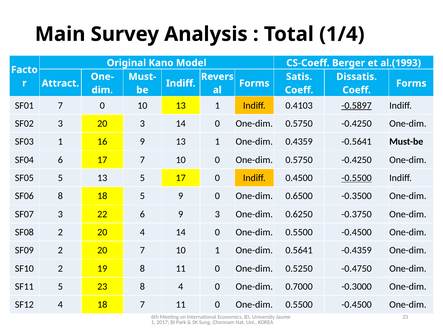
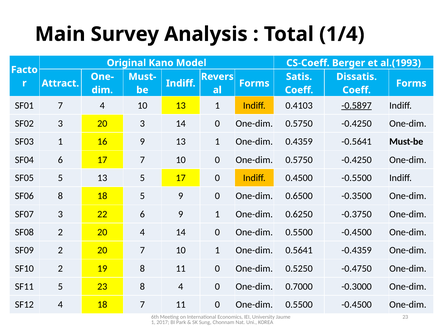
7 0: 0 -> 4
-0.5500 underline: present -> none
9 3: 3 -> 1
